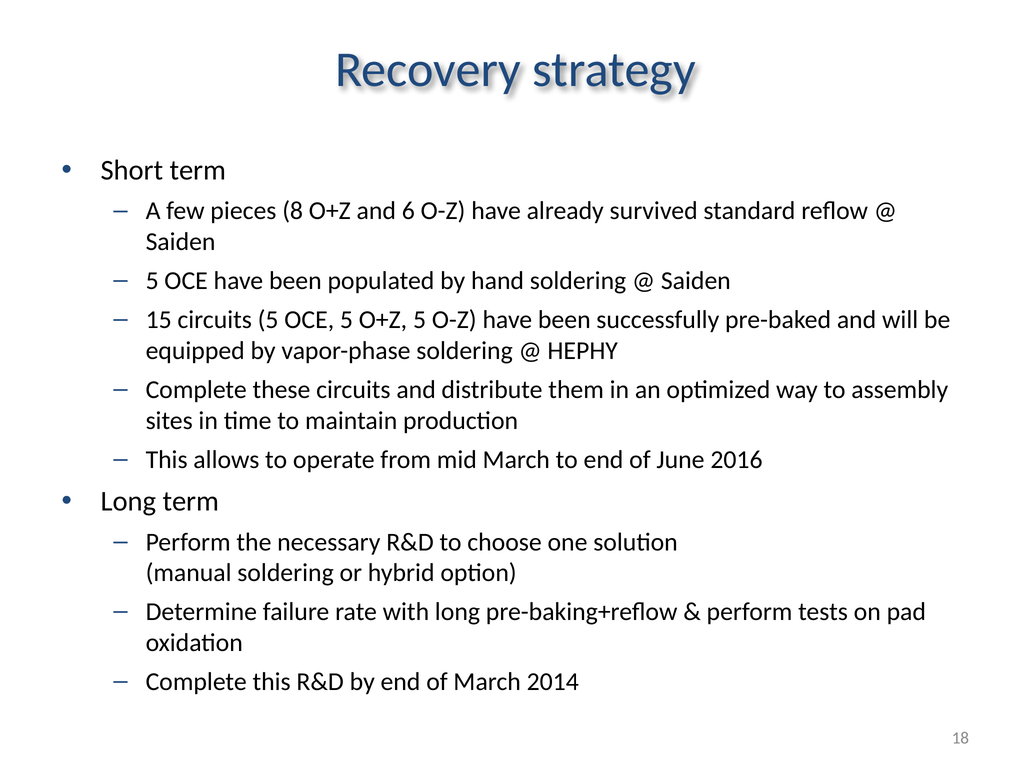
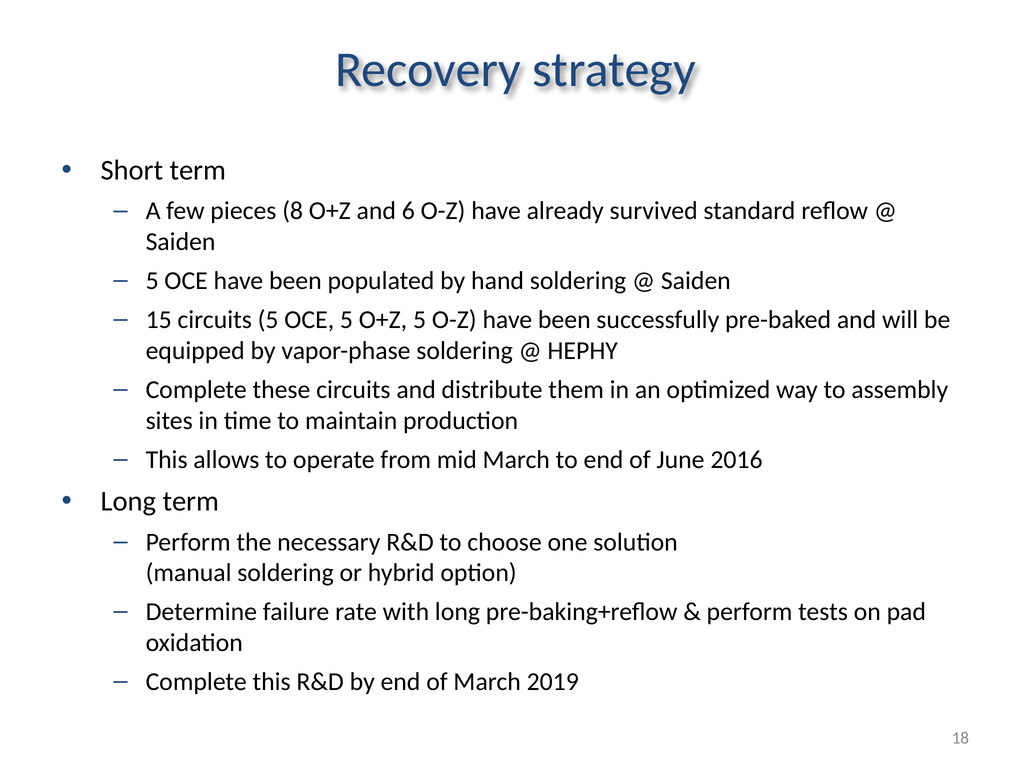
2014: 2014 -> 2019
